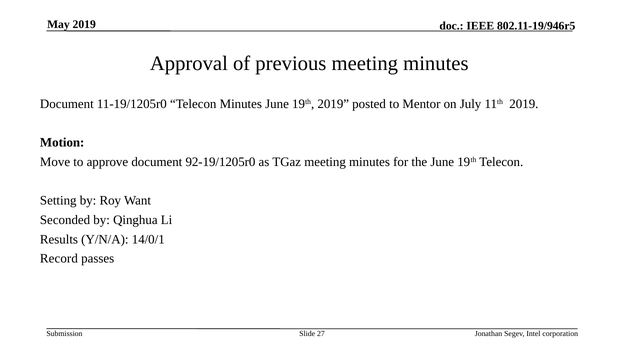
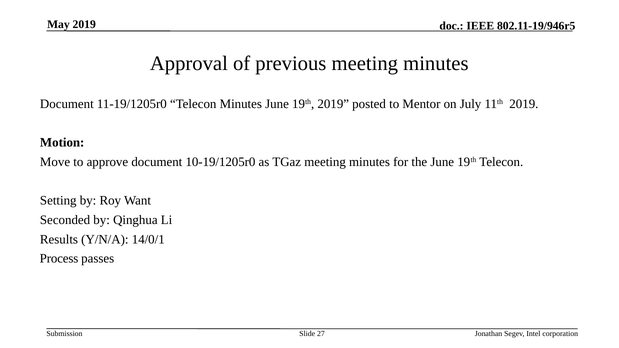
92-19/1205r0: 92-19/1205r0 -> 10-19/1205r0
Record: Record -> Process
